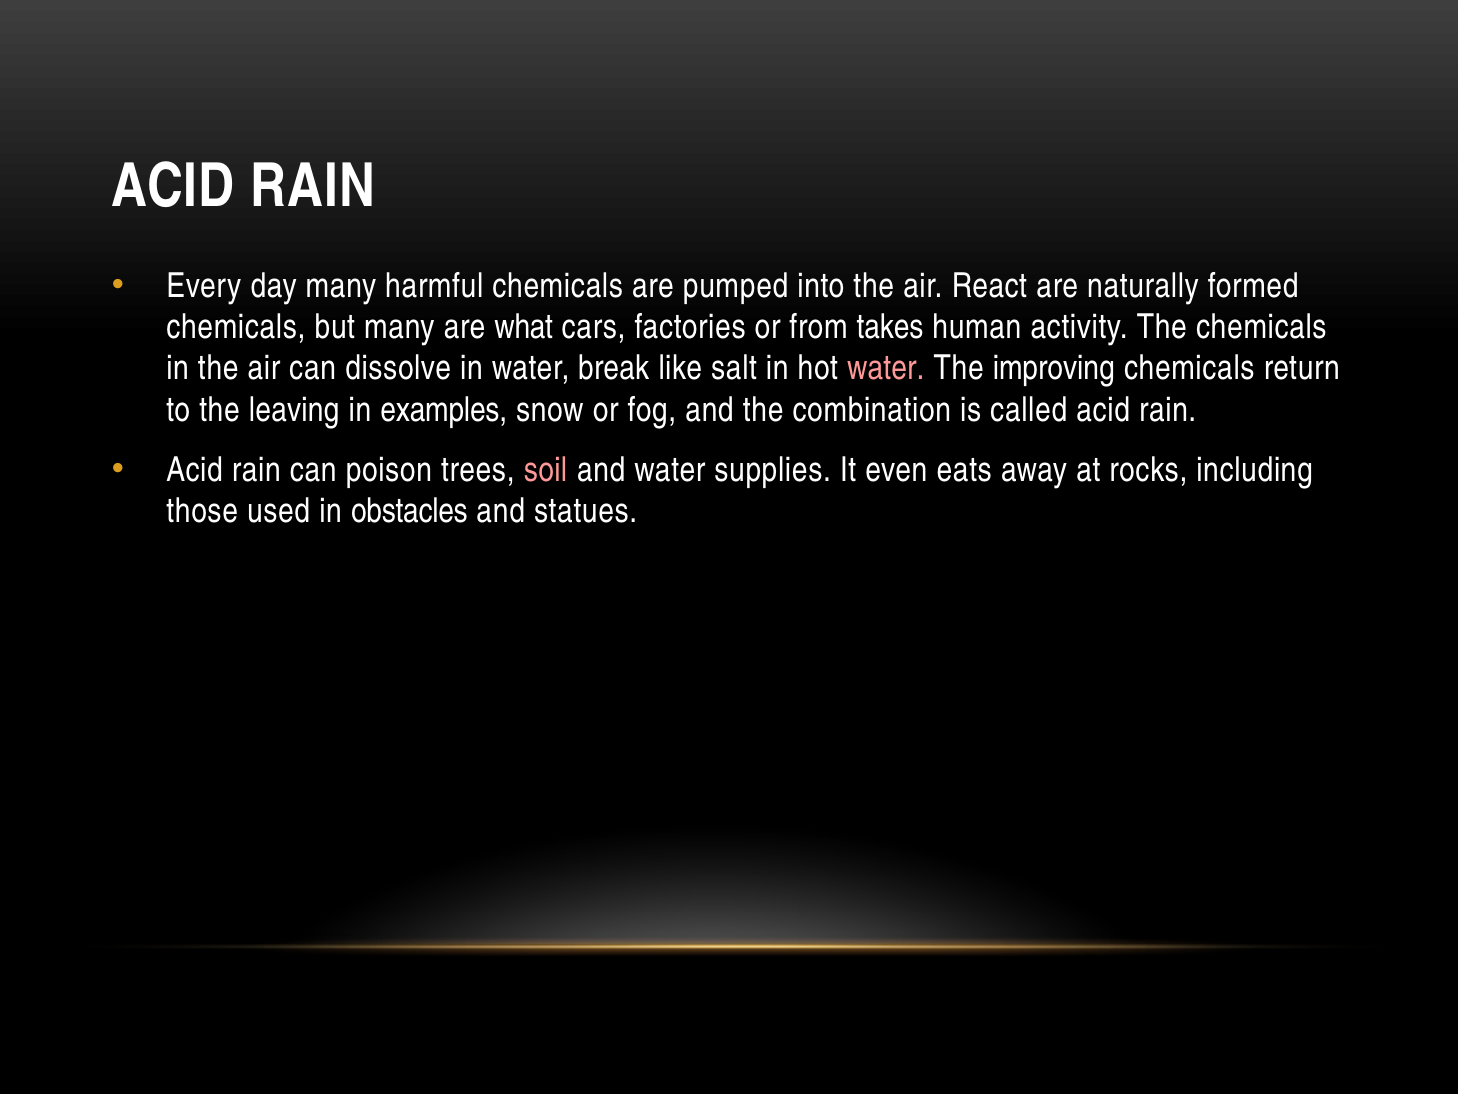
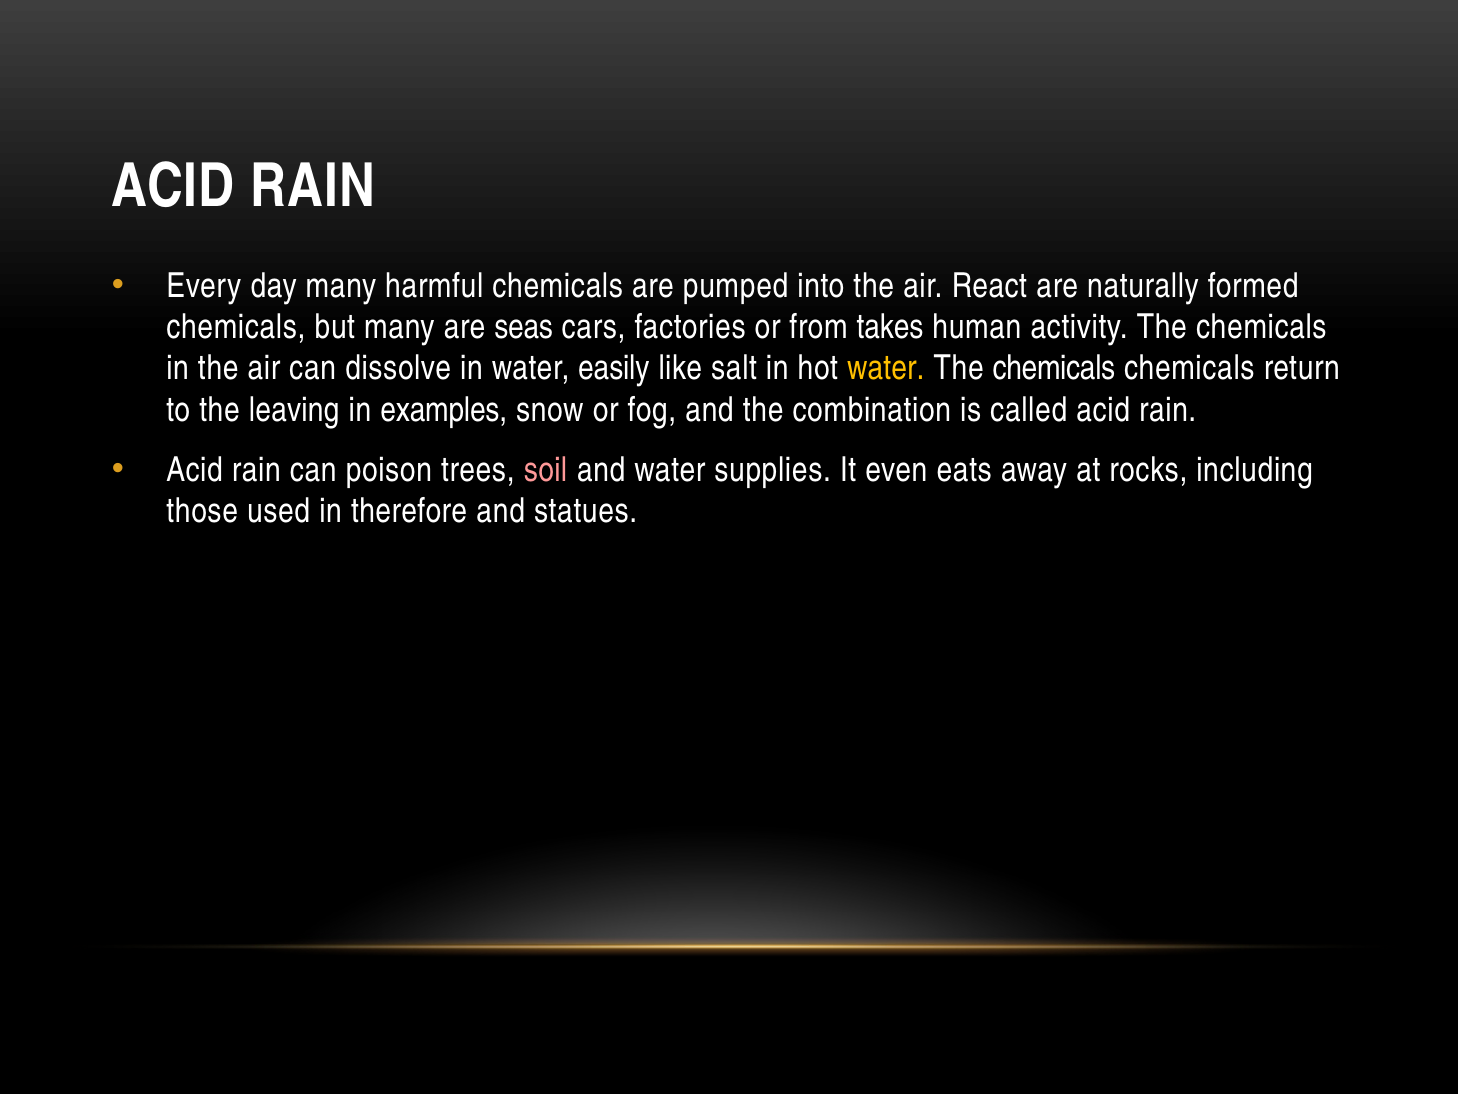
what: what -> seas
break: break -> easily
water at (886, 368) colour: pink -> yellow
improving at (1054, 368): improving -> chemicals
obstacles: obstacles -> therefore
